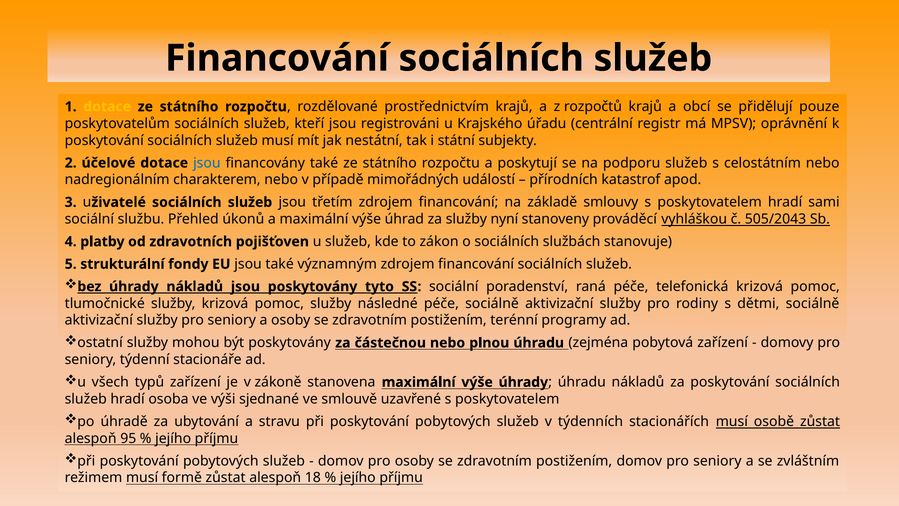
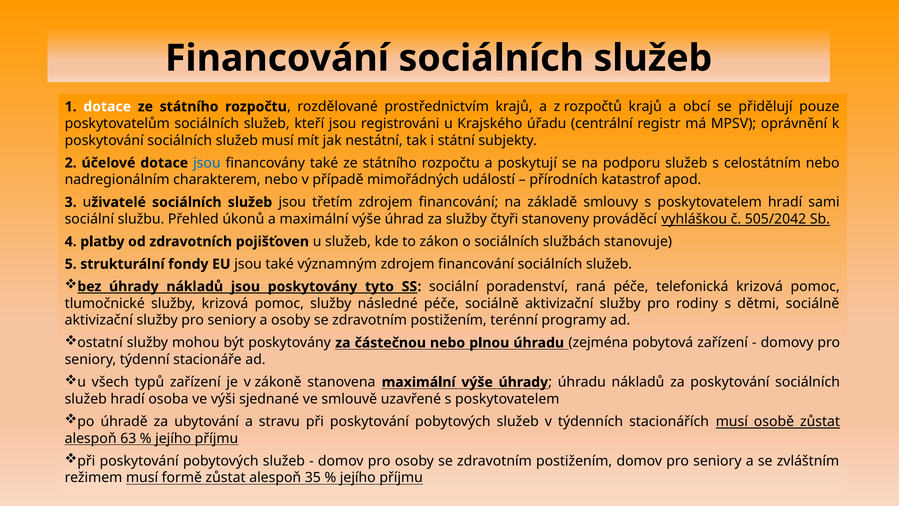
dotace at (107, 107) colour: yellow -> white
nyní: nyní -> čtyři
505/2043: 505/2043 -> 505/2042
95: 95 -> 63
18: 18 -> 35
